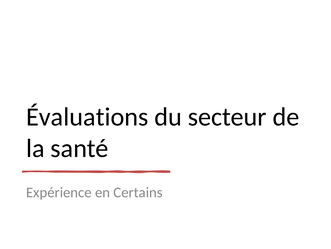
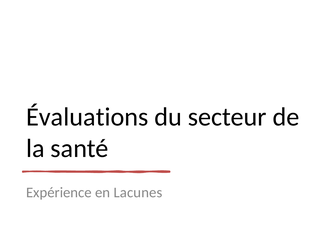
Certains: Certains -> Lacunes
